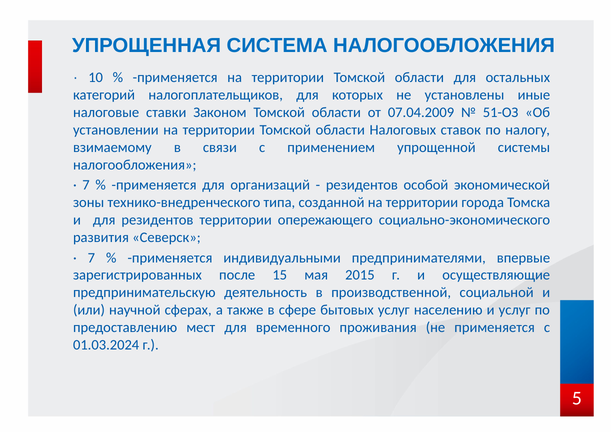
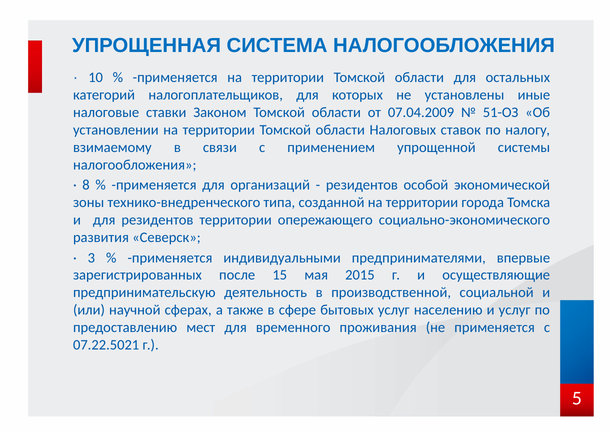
7 at (86, 185): 7 -> 8
7 at (91, 258): 7 -> 3
01.03.2024: 01.03.2024 -> 07.22.5021
